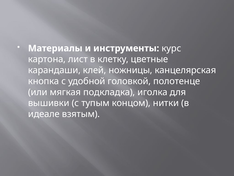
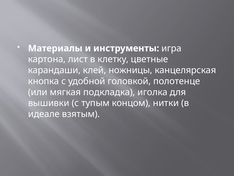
курс: курс -> игра
